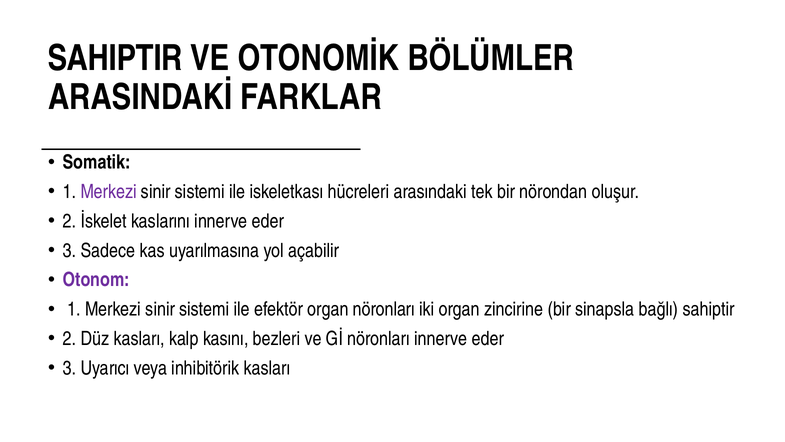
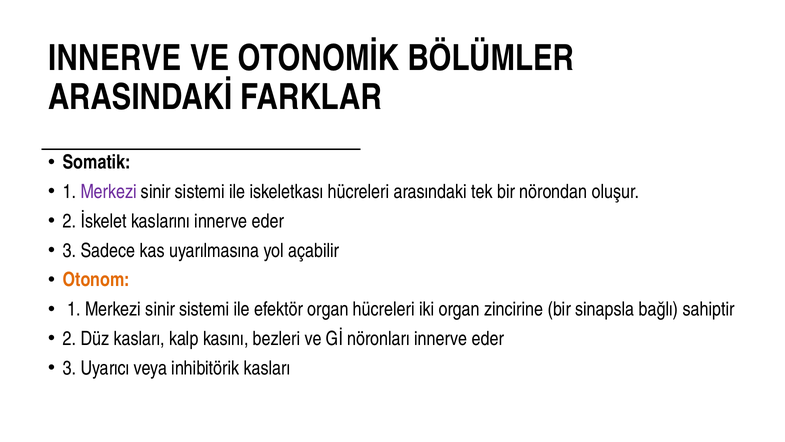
SAHIPTIR at (115, 58): SAHIPTIR -> INNERVE
Otonom colour: purple -> orange
organ nöronları: nöronları -> hücreleri
